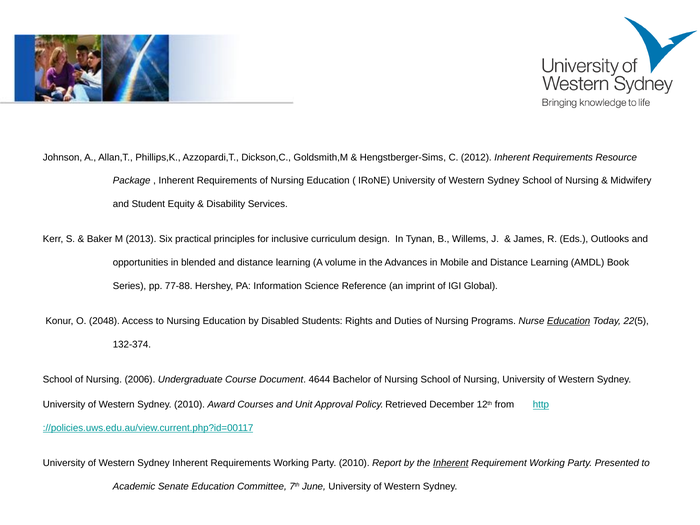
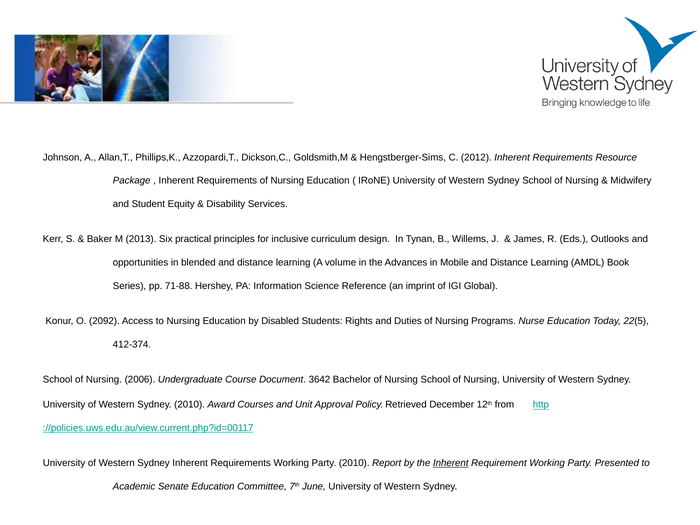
77-88: 77-88 -> 71-88
2048: 2048 -> 2092
Education at (569, 321) underline: present -> none
132-374: 132-374 -> 412-374
4644: 4644 -> 3642
